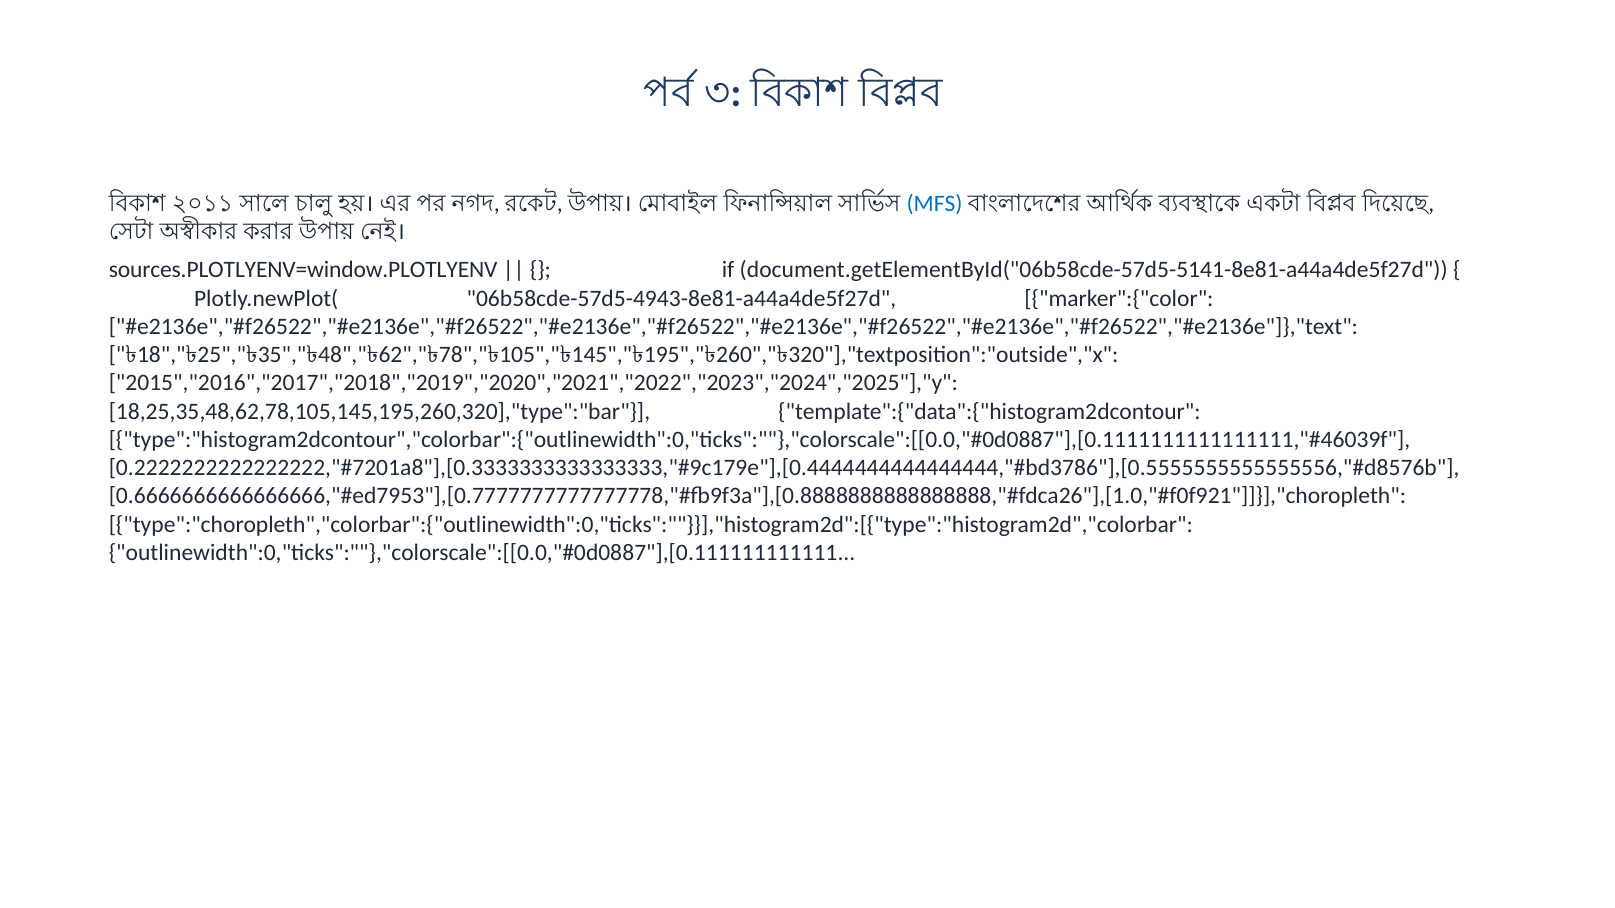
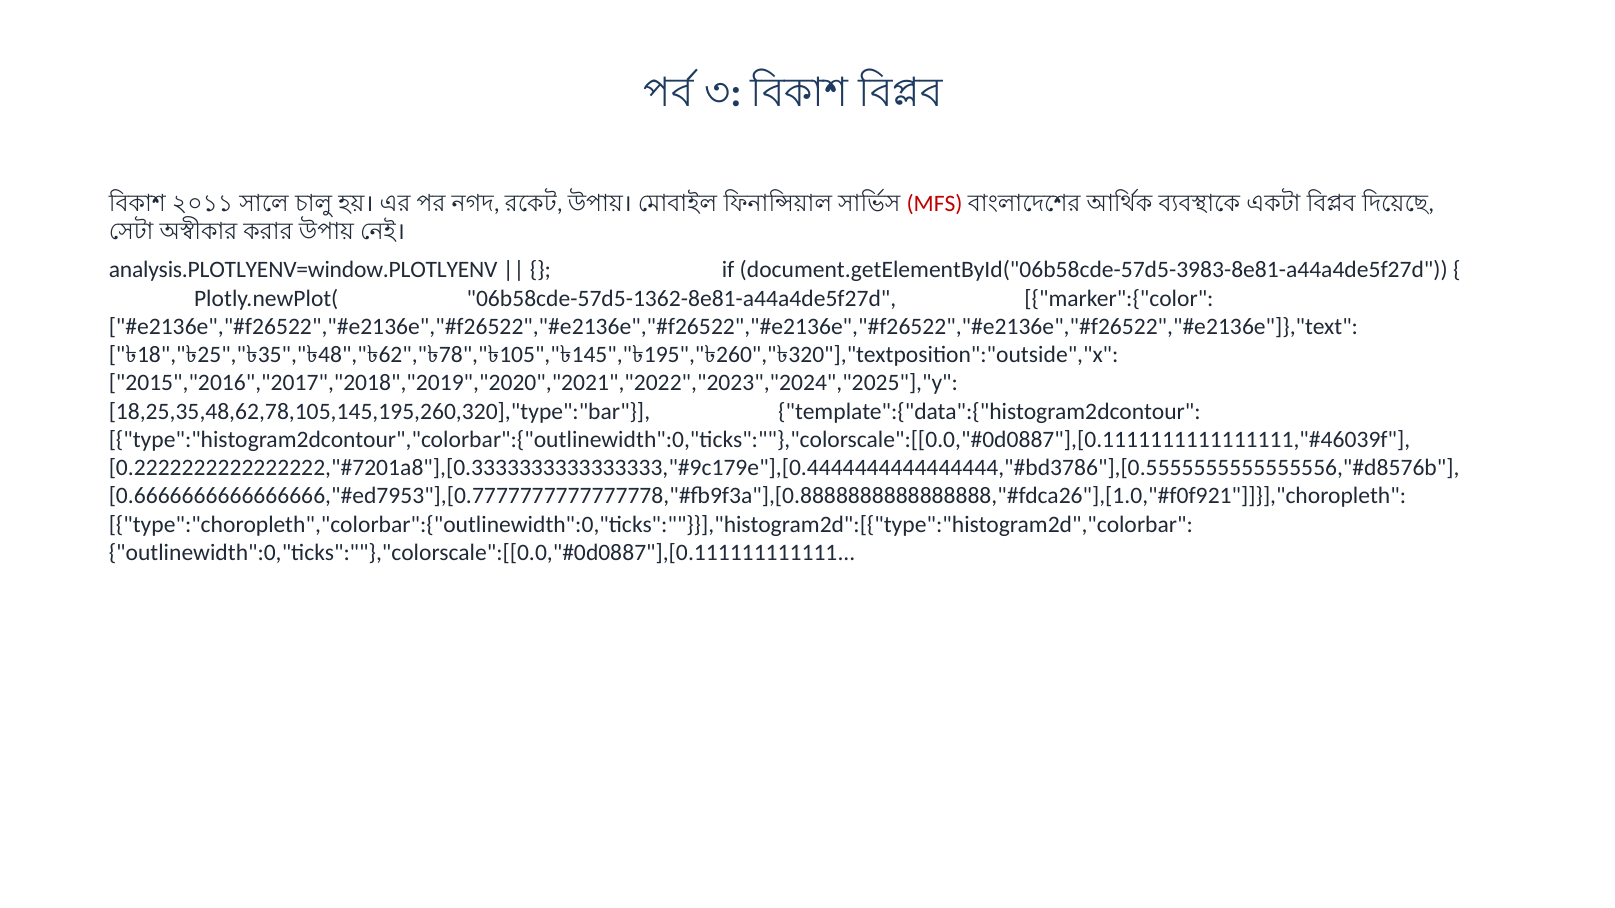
MFS colour: blue -> red
sources.PLOTLYENV=window.PLOTLYENV: sources.PLOTLYENV=window.PLOTLYENV -> analysis.PLOTLYENV=window.PLOTLYENV
document.getElementById("06b58cde-57d5-5141-8e81-a44a4de5f27d: document.getElementById("06b58cde-57d5-5141-8e81-a44a4de5f27d -> document.getElementById("06b58cde-57d5-3983-8e81-a44a4de5f27d
06b58cde-57d5-4943-8e81-a44a4de5f27d: 06b58cde-57d5-4943-8e81-a44a4de5f27d -> 06b58cde-57d5-1362-8e81-a44a4de5f27d
